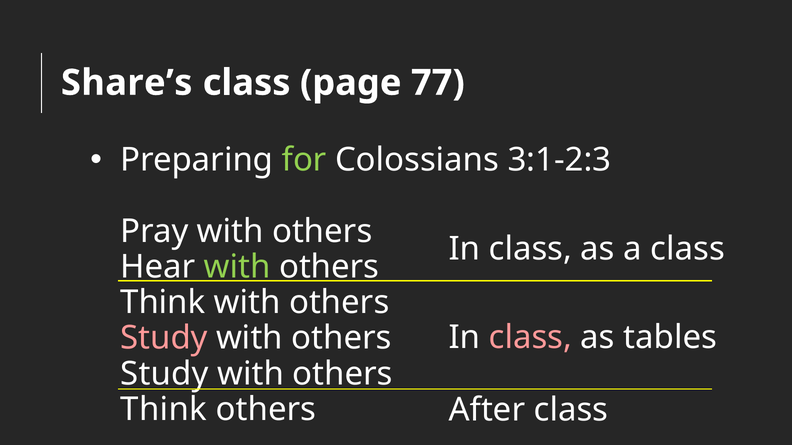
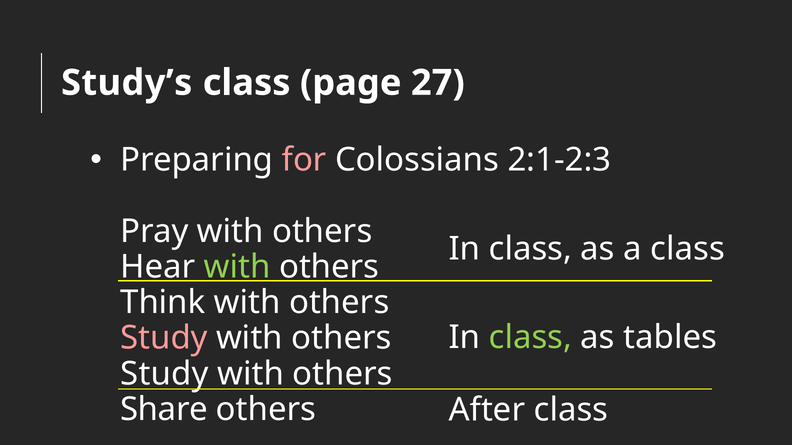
Share’s: Share’s -> Study’s
77: 77 -> 27
for colour: light green -> pink
3:1-2:3: 3:1-2:3 -> 2:1-2:3
class at (530, 338) colour: pink -> light green
Think at (164, 410): Think -> Share
